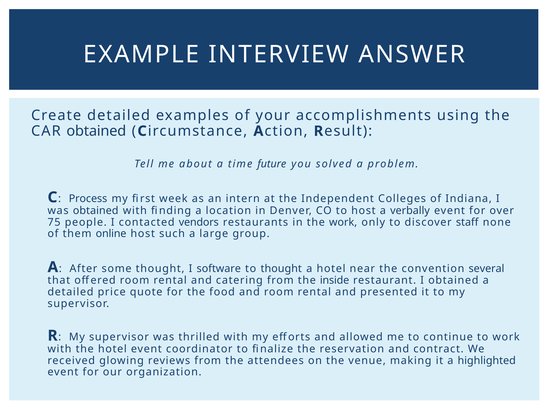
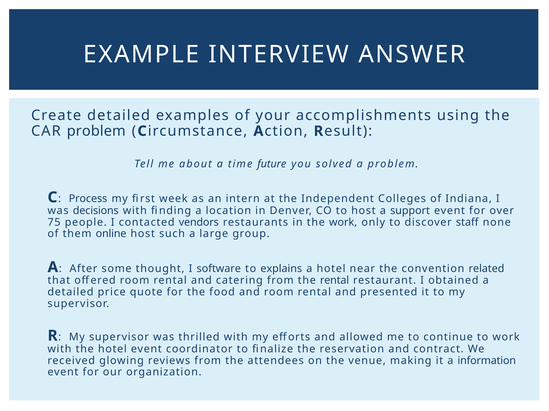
CAR obtained: obtained -> problem
was obtained: obtained -> decisions
verbally: verbally -> support
to thought: thought -> explains
several: several -> related
the inside: inside -> rental
highlighted: highlighted -> information
